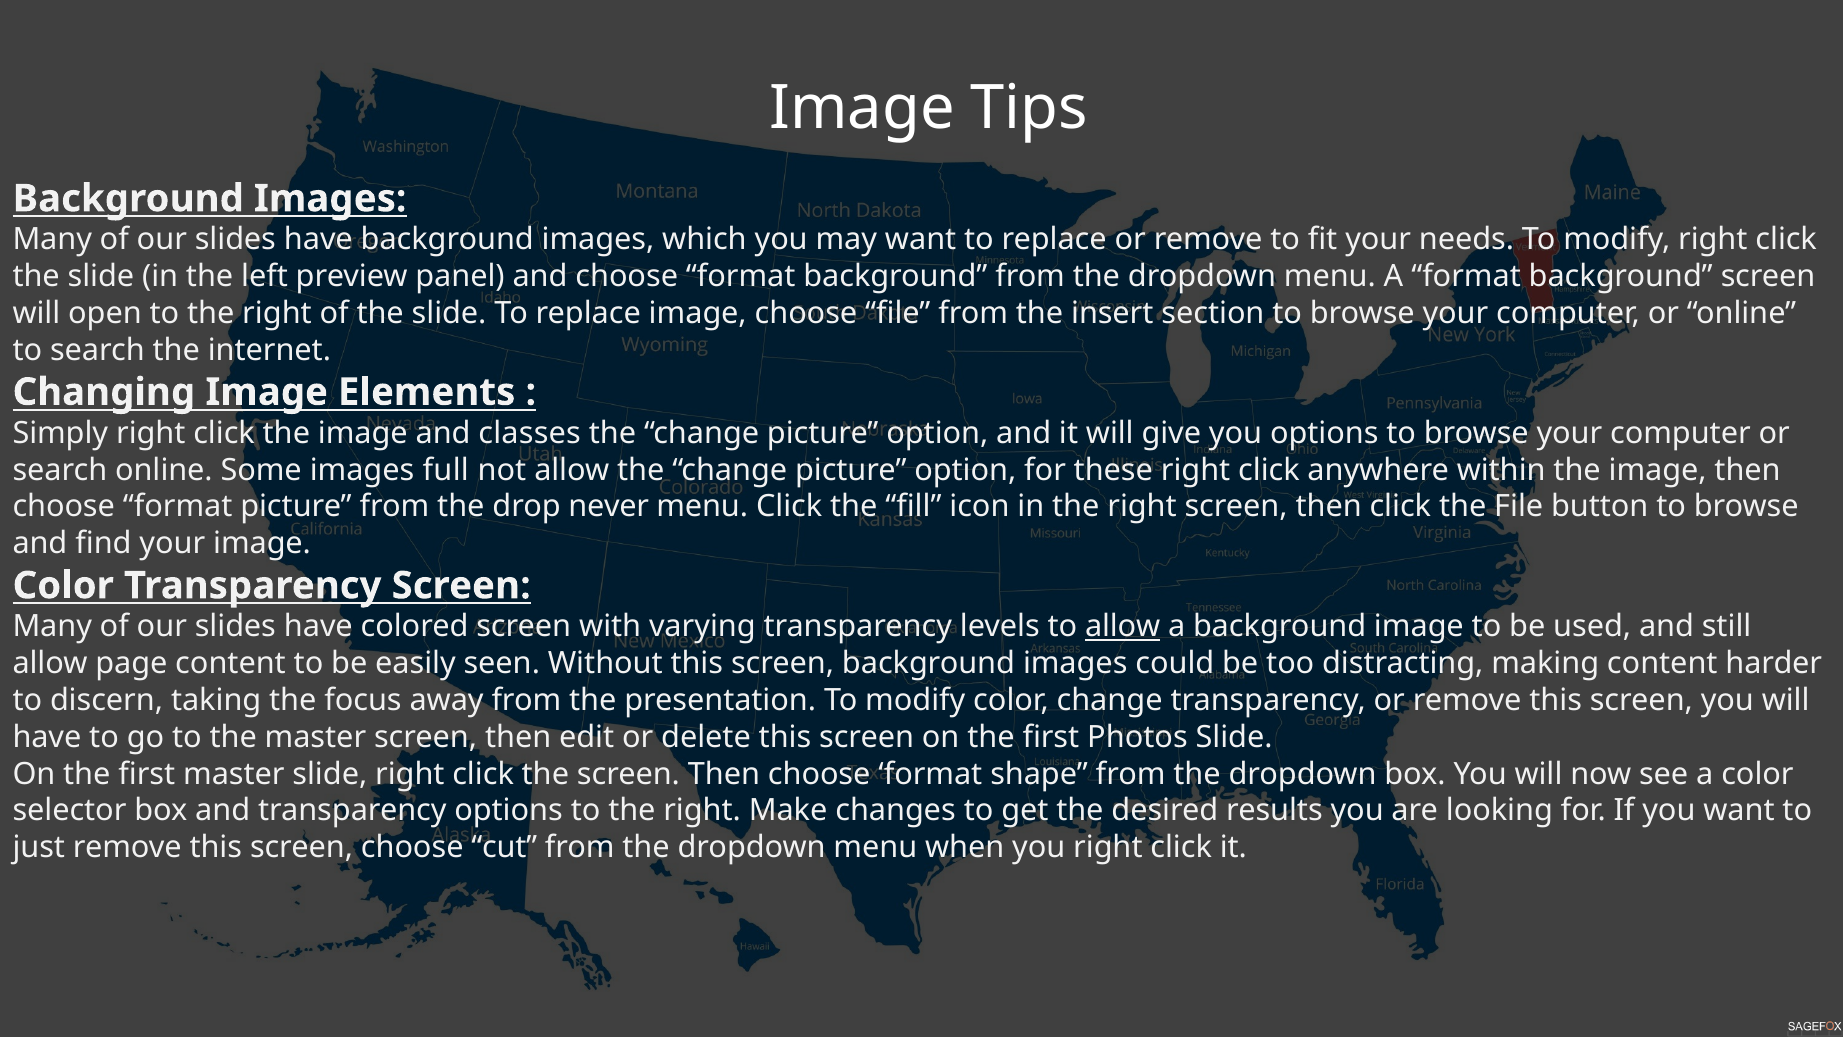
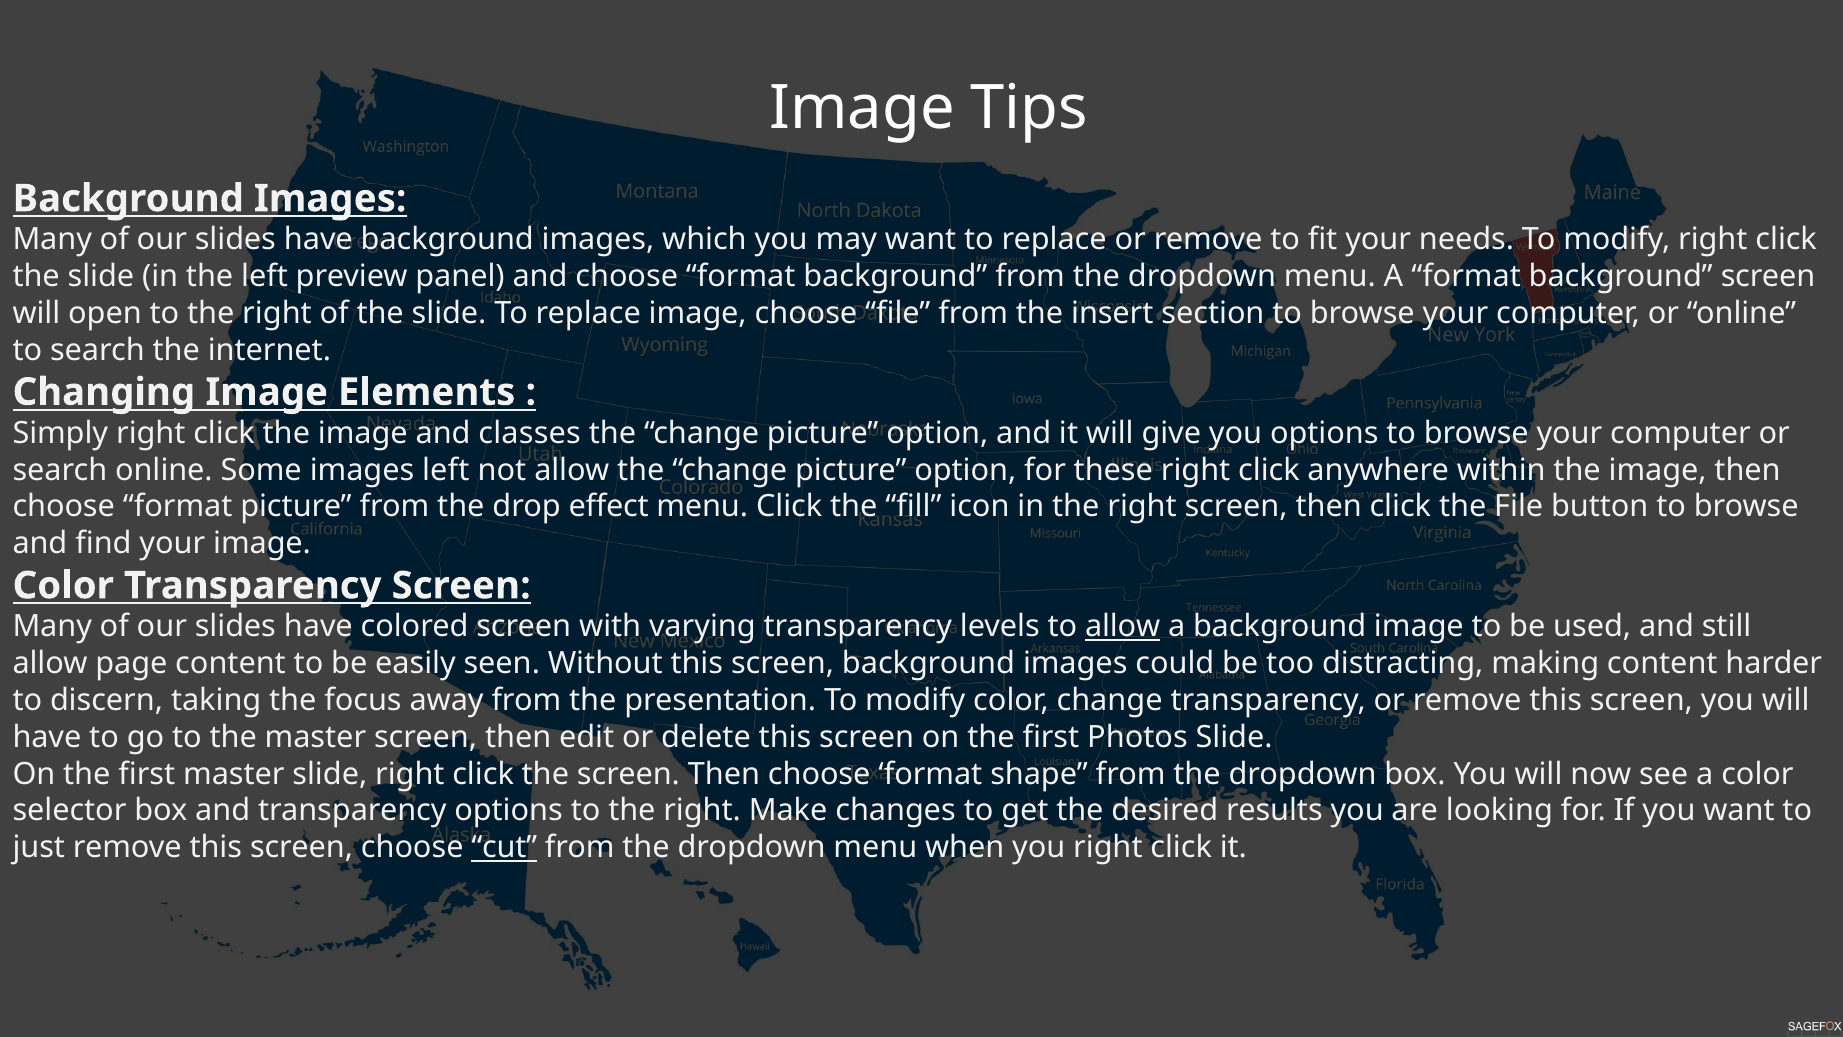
images full: full -> left
never: never -> effect
cut underline: none -> present
